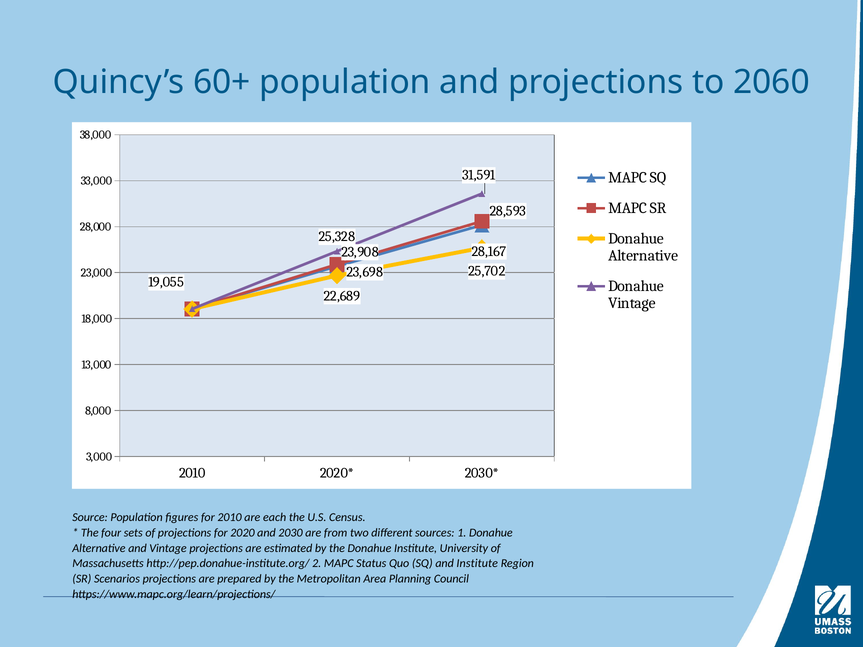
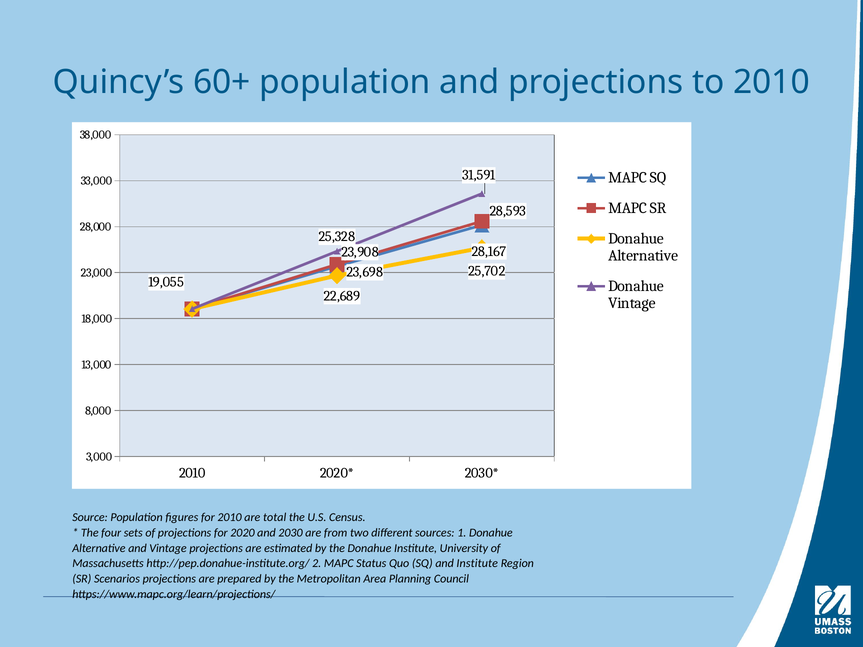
to 2060: 2060 -> 2010
each: each -> total
